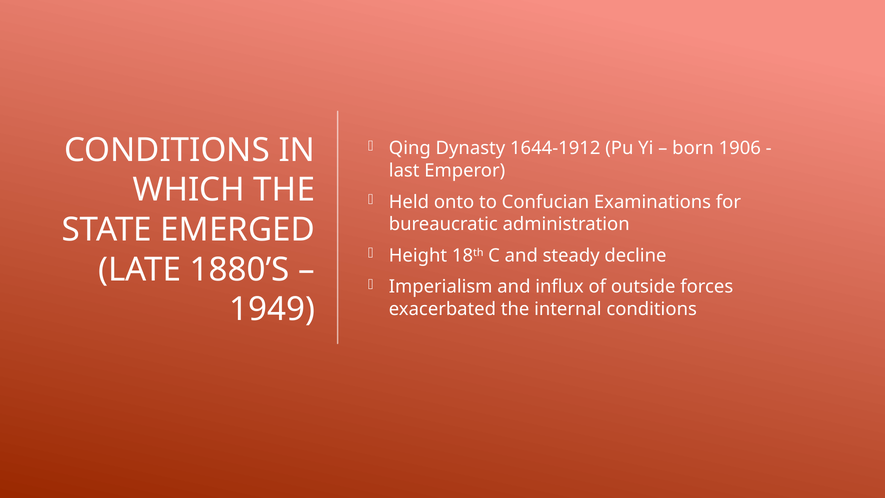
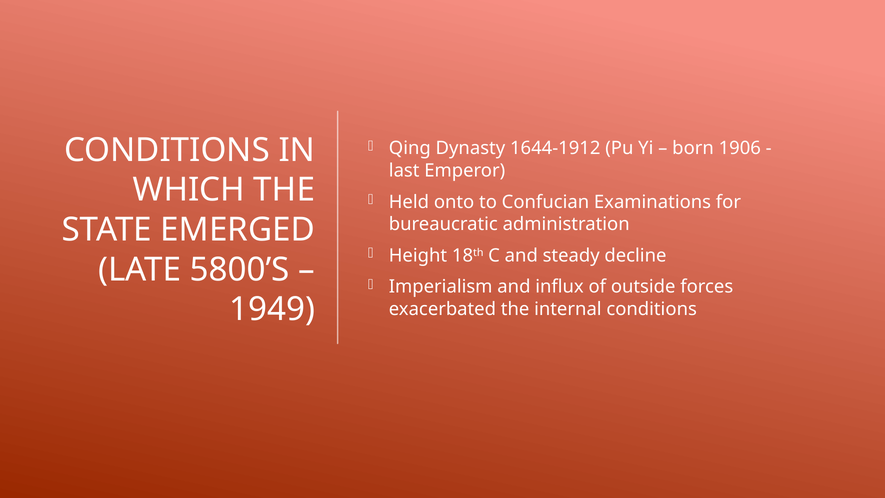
1880’S: 1880’S -> 5800’S
